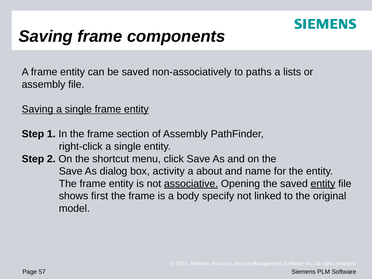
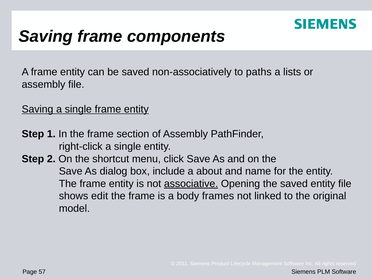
activity: activity -> include
entity at (323, 184) underline: present -> none
first: first -> edit
specify: specify -> frames
